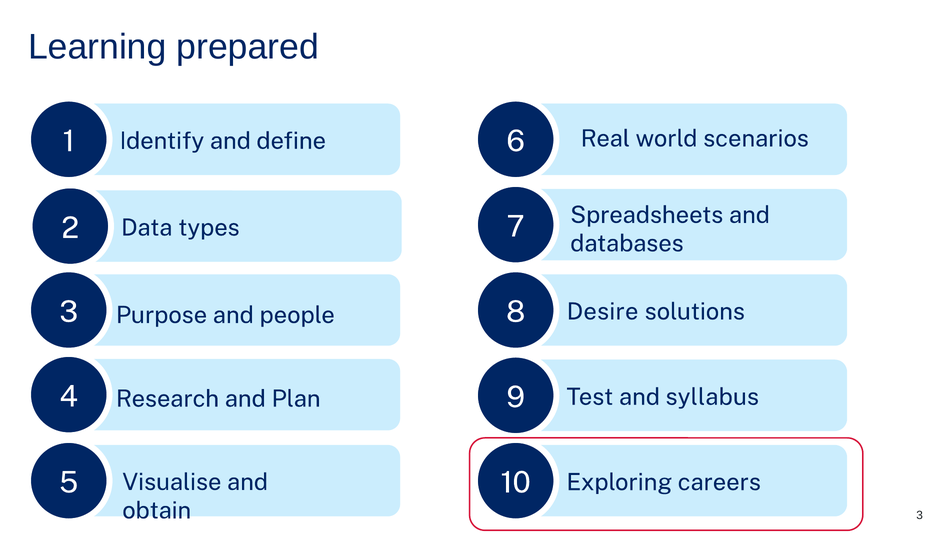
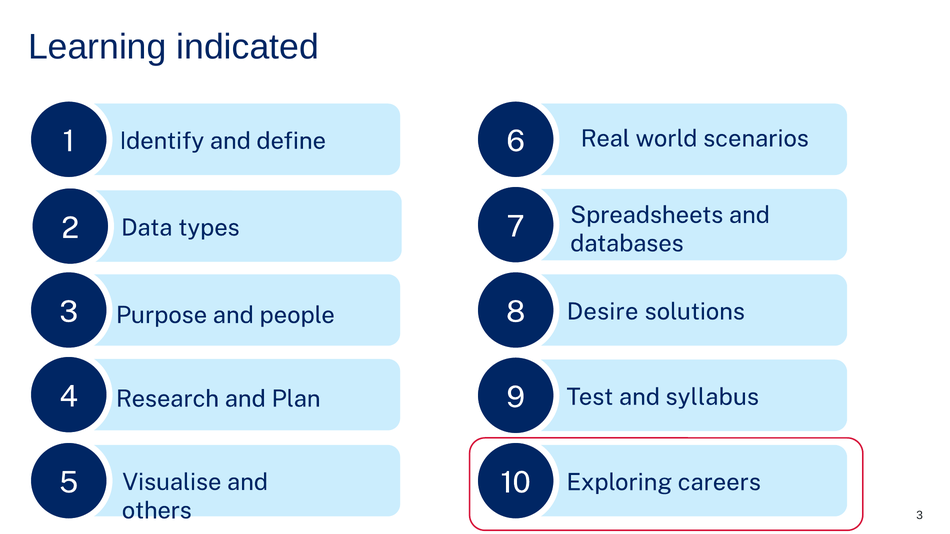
prepared: prepared -> indicated
obtain: obtain -> others
